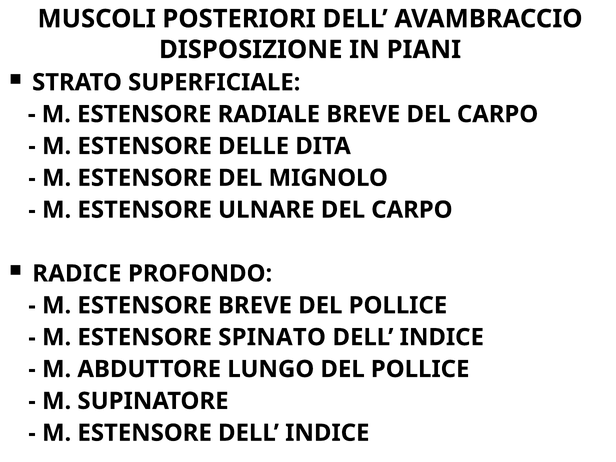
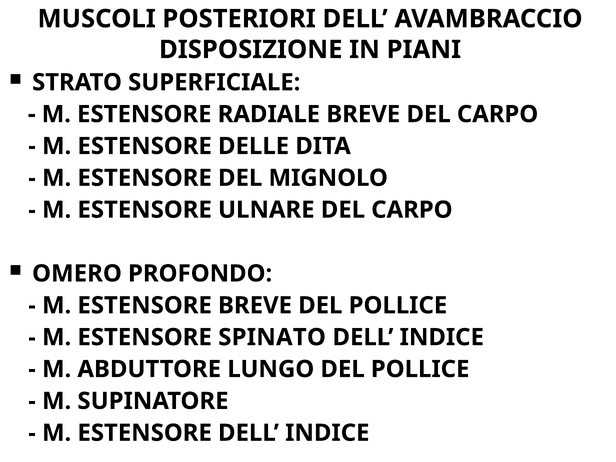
RADICE: RADICE -> OMERO
